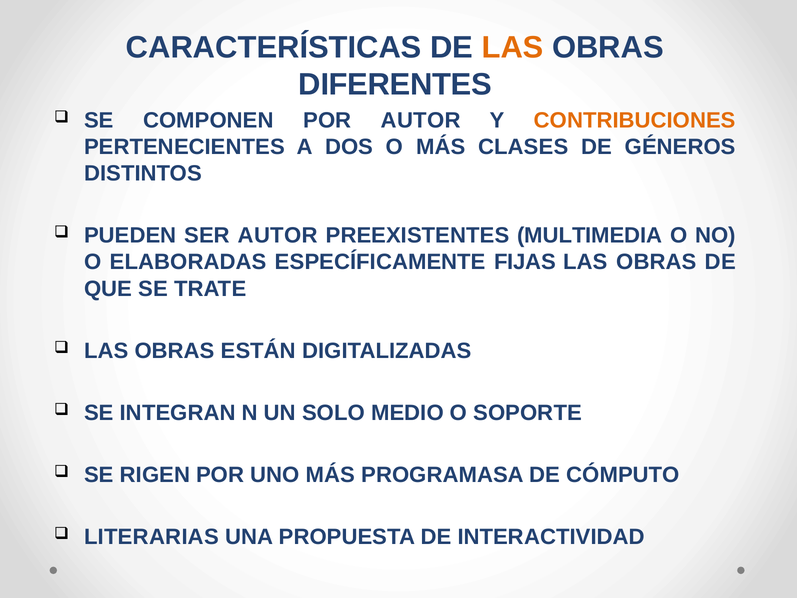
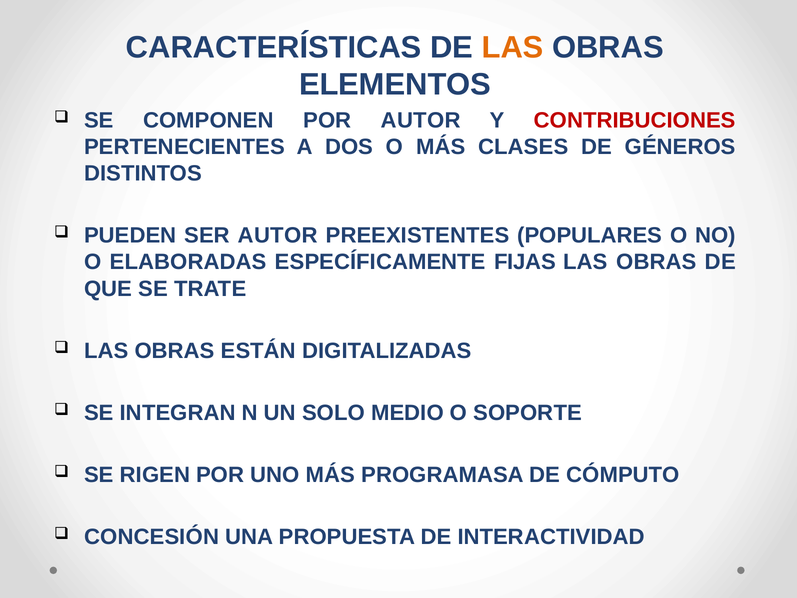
DIFERENTES: DIFERENTES -> ELEMENTOS
CONTRIBUCIONES colour: orange -> red
MULTIMEDIA: MULTIMEDIA -> POPULARES
LITERARIAS: LITERARIAS -> CONCESIÓN
